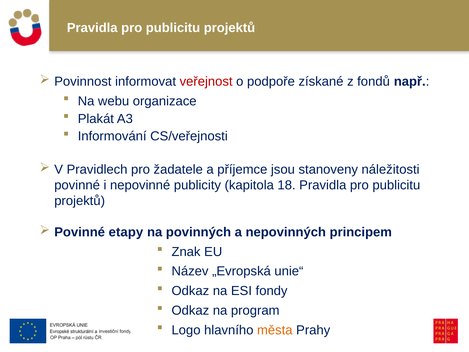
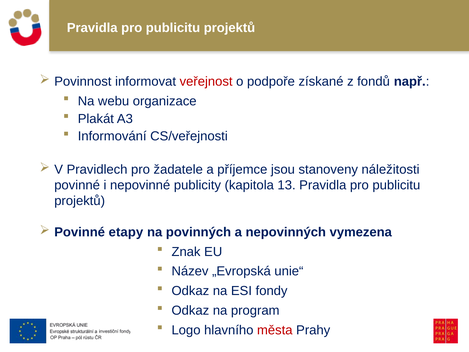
18: 18 -> 13
principem: principem -> vymezena
města colour: orange -> red
